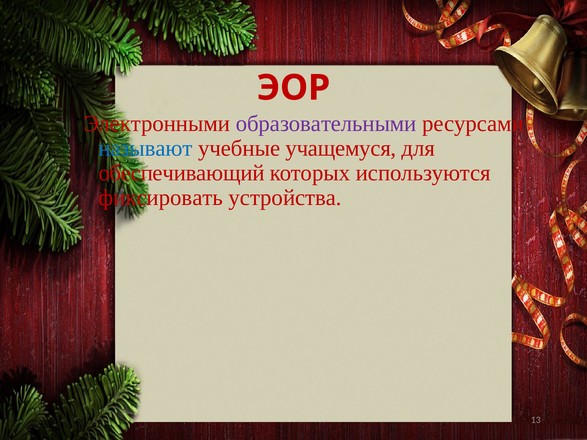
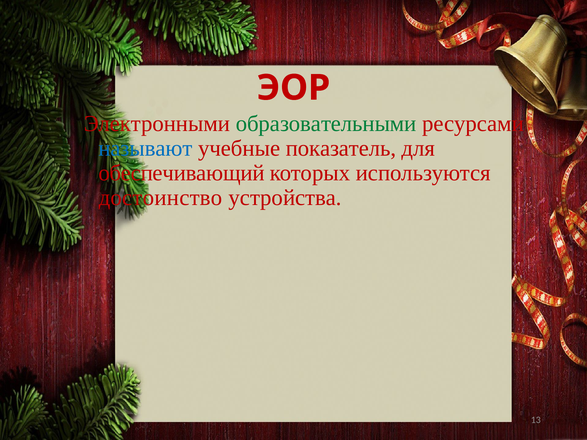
образовательными colour: purple -> green
учащемуся: учащемуся -> показатель
фиксировать: фиксировать -> достоинство
